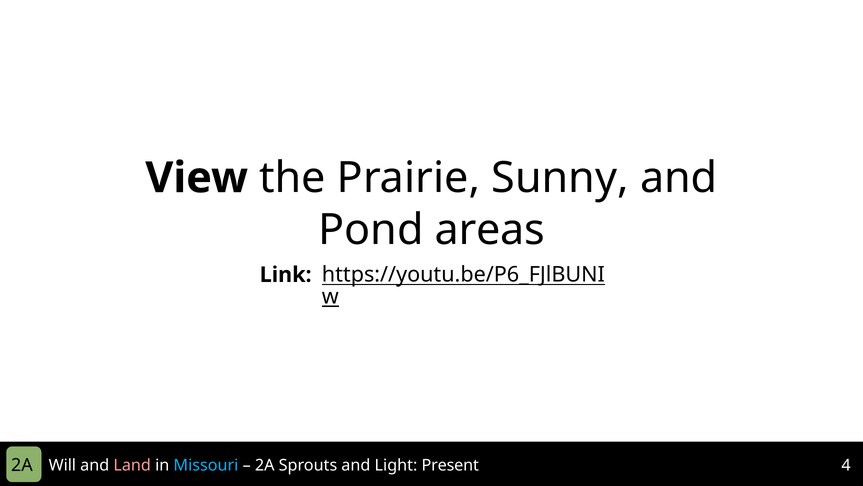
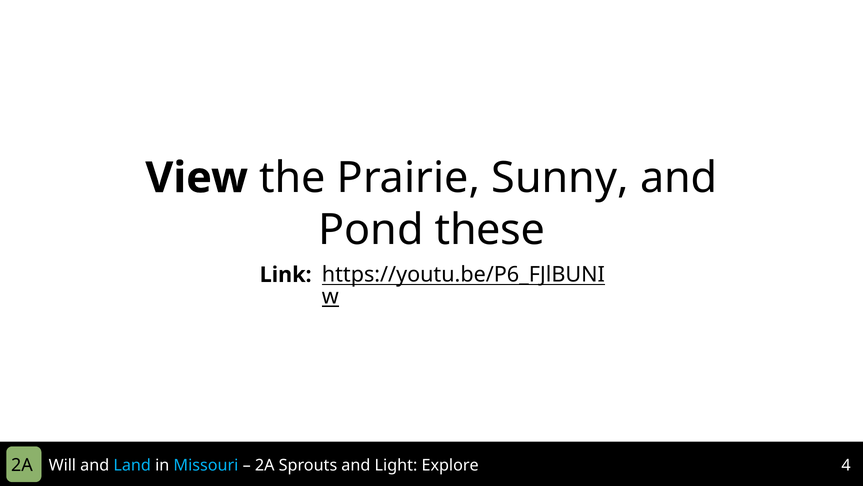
areas: areas -> these
Land colour: pink -> light blue
Present: Present -> Explore
